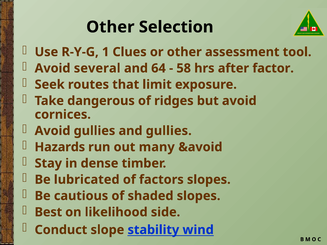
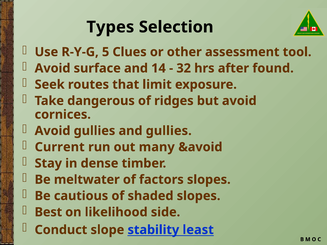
Other at (110, 27): Other -> Types
1: 1 -> 5
several: several -> surface
64: 64 -> 14
58: 58 -> 32
factor: factor -> found
Hazards: Hazards -> Current
lubricated: lubricated -> meltwater
wind: wind -> least
